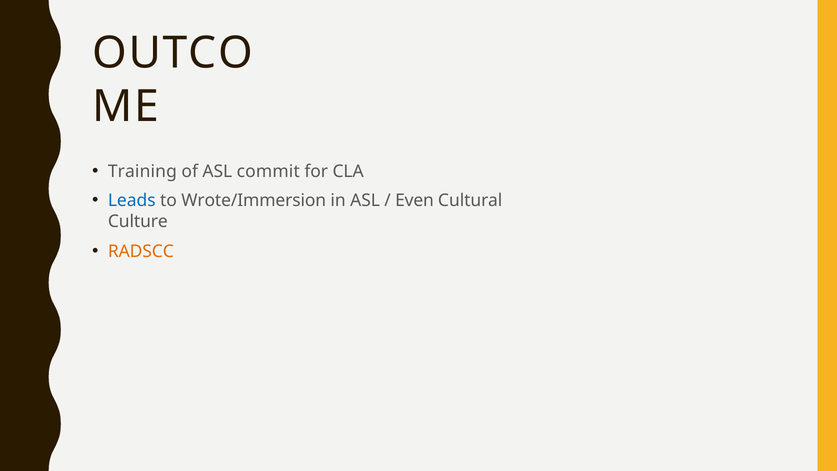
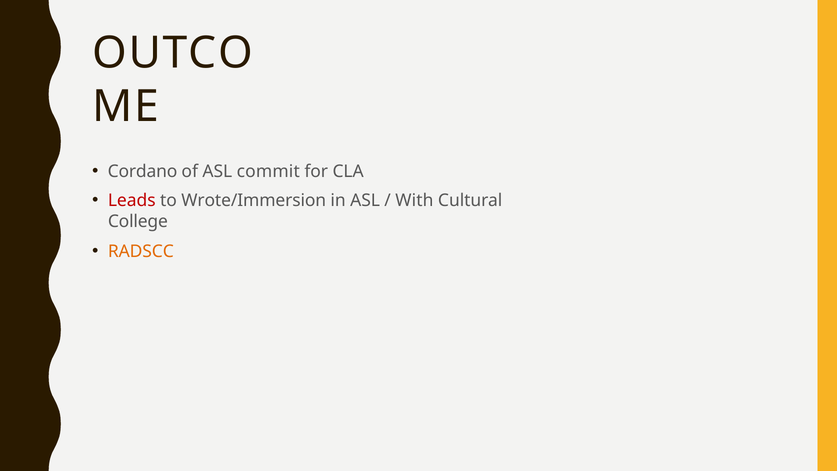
Training: Training -> Cordano
Leads colour: blue -> red
Even: Even -> With
Culture: Culture -> College
